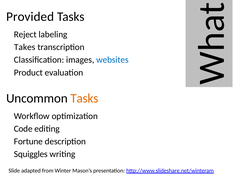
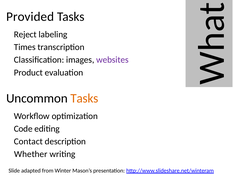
Takes: Takes -> Times
websites colour: blue -> purple
Fortune: Fortune -> Contact
Squiggles: Squiggles -> Whether
